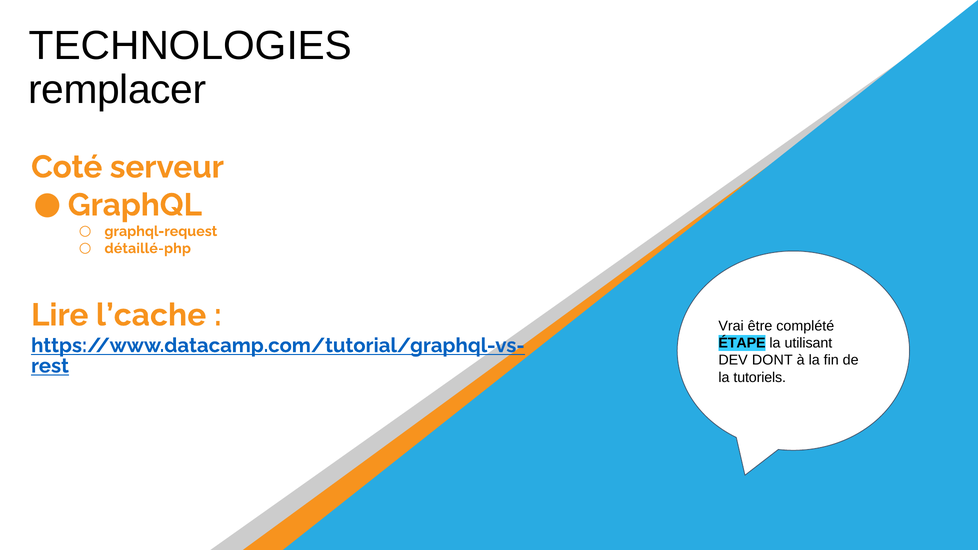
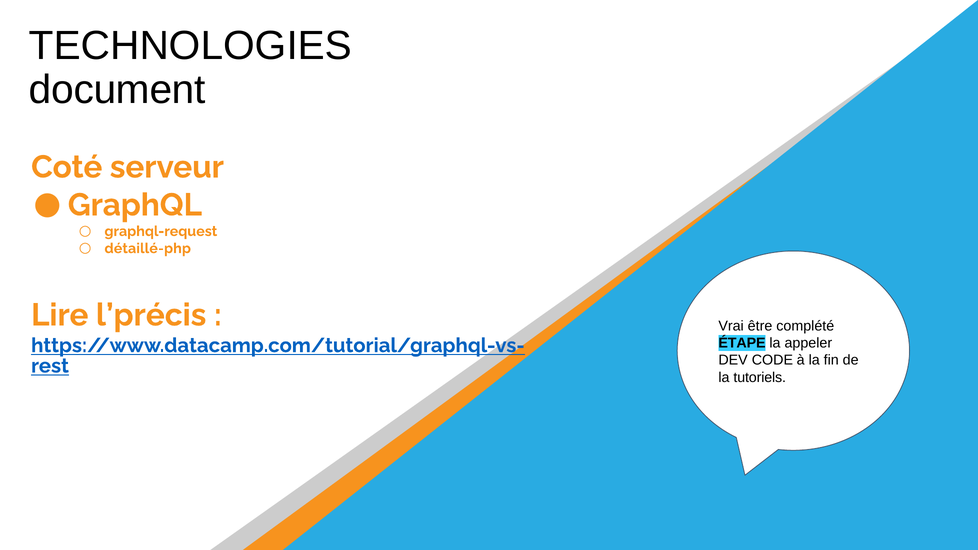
remplacer: remplacer -> document
l’cache: l’cache -> l’précis
utilisant: utilisant -> appeler
DONT: DONT -> CODE
